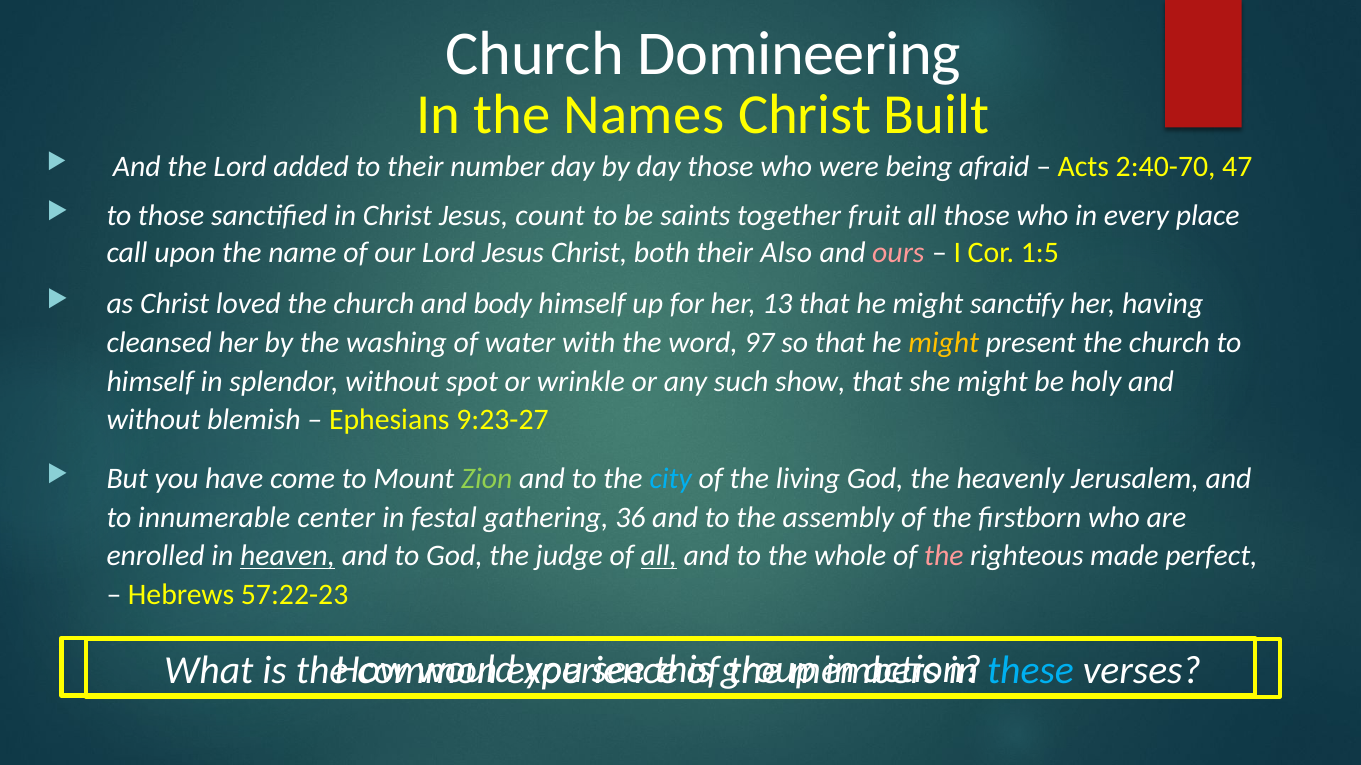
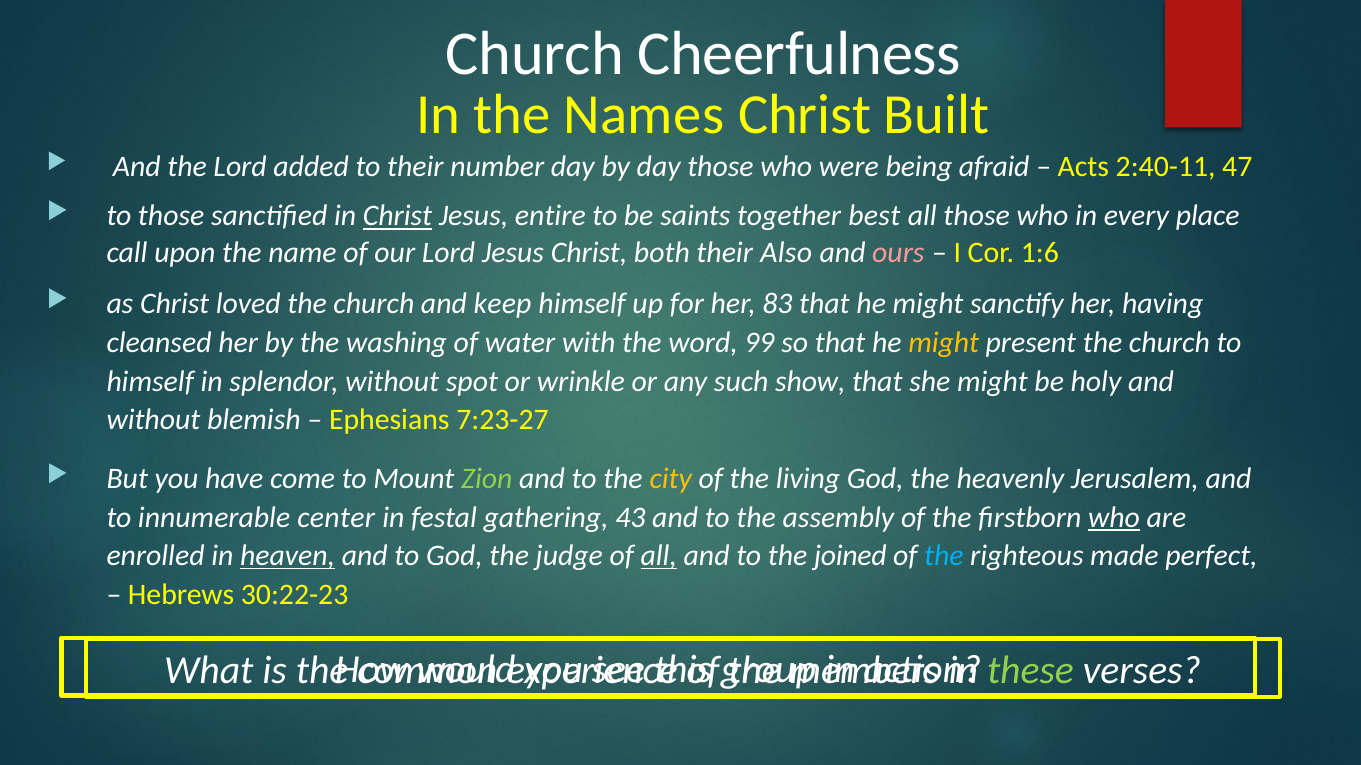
Domineering: Domineering -> Cheerfulness
2:40-70: 2:40-70 -> 2:40-11
Christ at (398, 216) underline: none -> present
count: count -> entire
fruit: fruit -> best
1:5: 1:5 -> 1:6
body: body -> keep
13: 13 -> 83
97: 97 -> 99
9:23-27: 9:23-27 -> 7:23-27
city colour: light blue -> yellow
36: 36 -> 43
who at (1114, 518) underline: none -> present
whole: whole -> joined
the at (944, 556) colour: pink -> light blue
57:22-23: 57:22-23 -> 30:22-23
these colour: light blue -> light green
